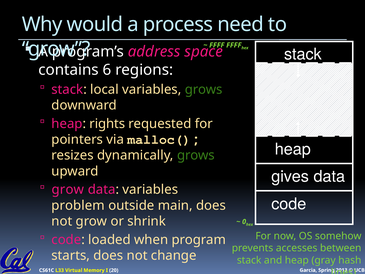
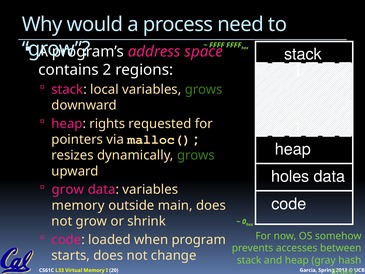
6: 6 -> 2
gives: gives -> holes
problem at (78, 205): problem -> memory
